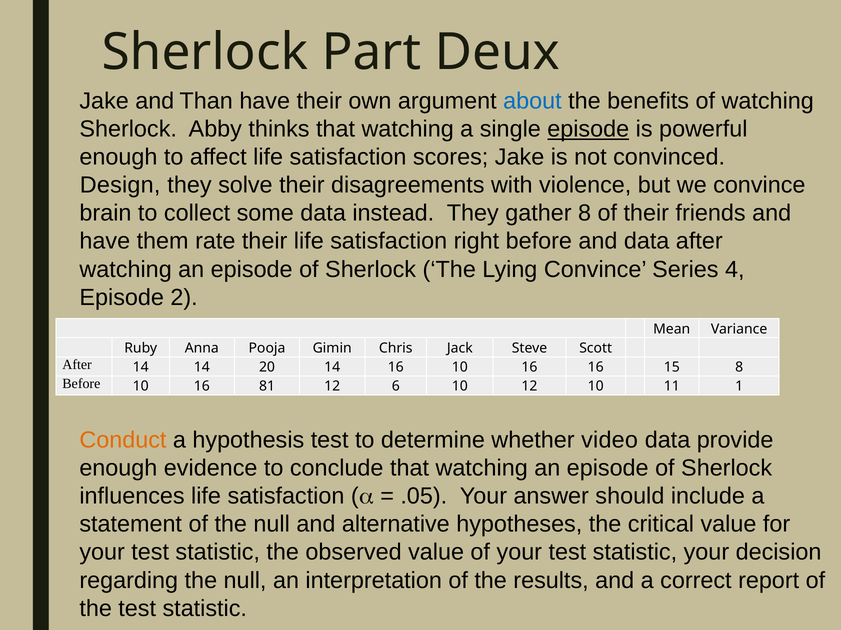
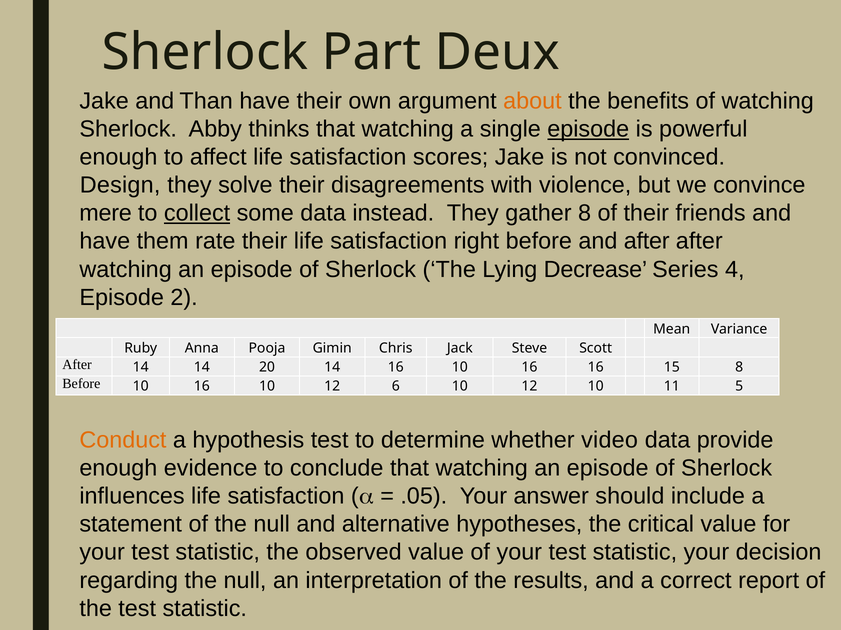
about colour: blue -> orange
brain: brain -> mere
collect underline: none -> present
and data: data -> after
Lying Convince: Convince -> Decrease
10 16 81: 81 -> 10
1: 1 -> 5
